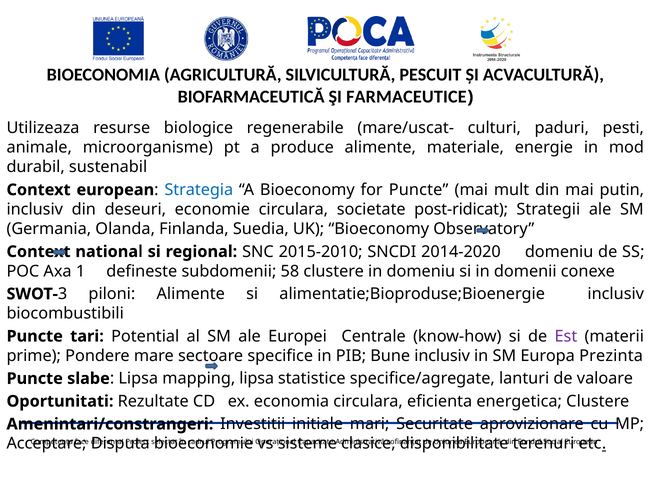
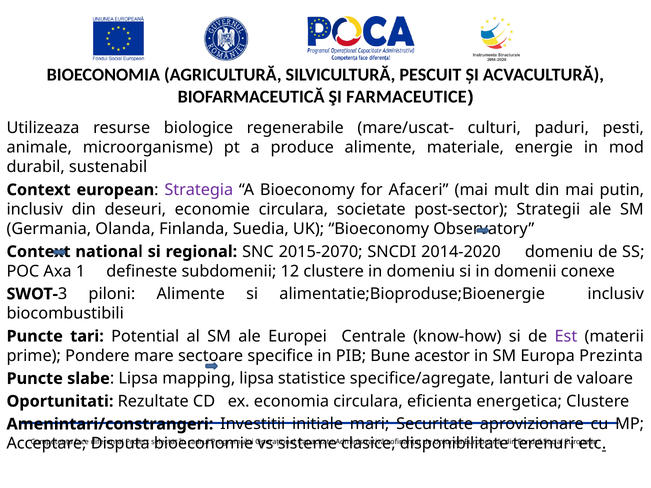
Strategia colour: blue -> purple
for Puncte: Puncte -> Afaceri
post-ridicat: post-ridicat -> post-sector
2015-2010: 2015-2010 -> 2015-2070
58: 58 -> 12
Bune inclusiv: inclusiv -> acestor
